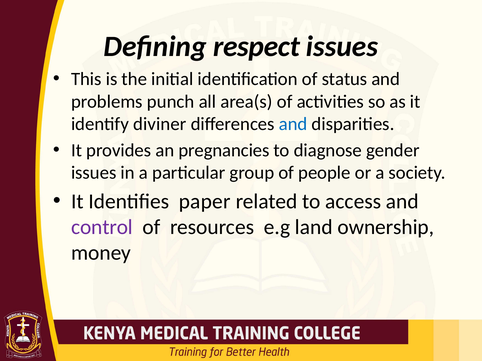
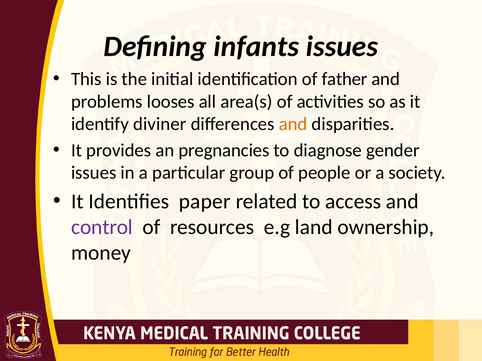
respect: respect -> infants
status: status -> father
punch: punch -> looses
and at (293, 124) colour: blue -> orange
